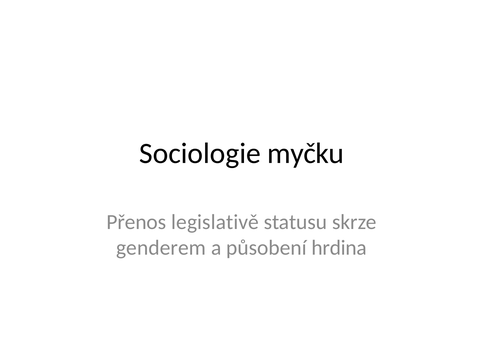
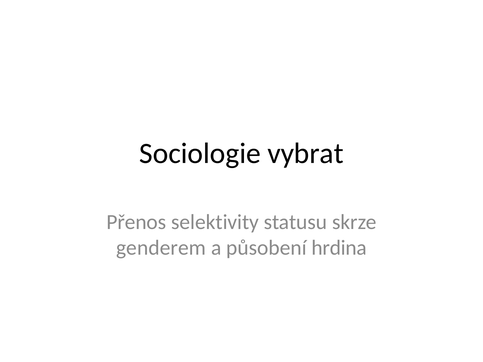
myčku: myčku -> vybrat
legislativě: legislativě -> selektivity
